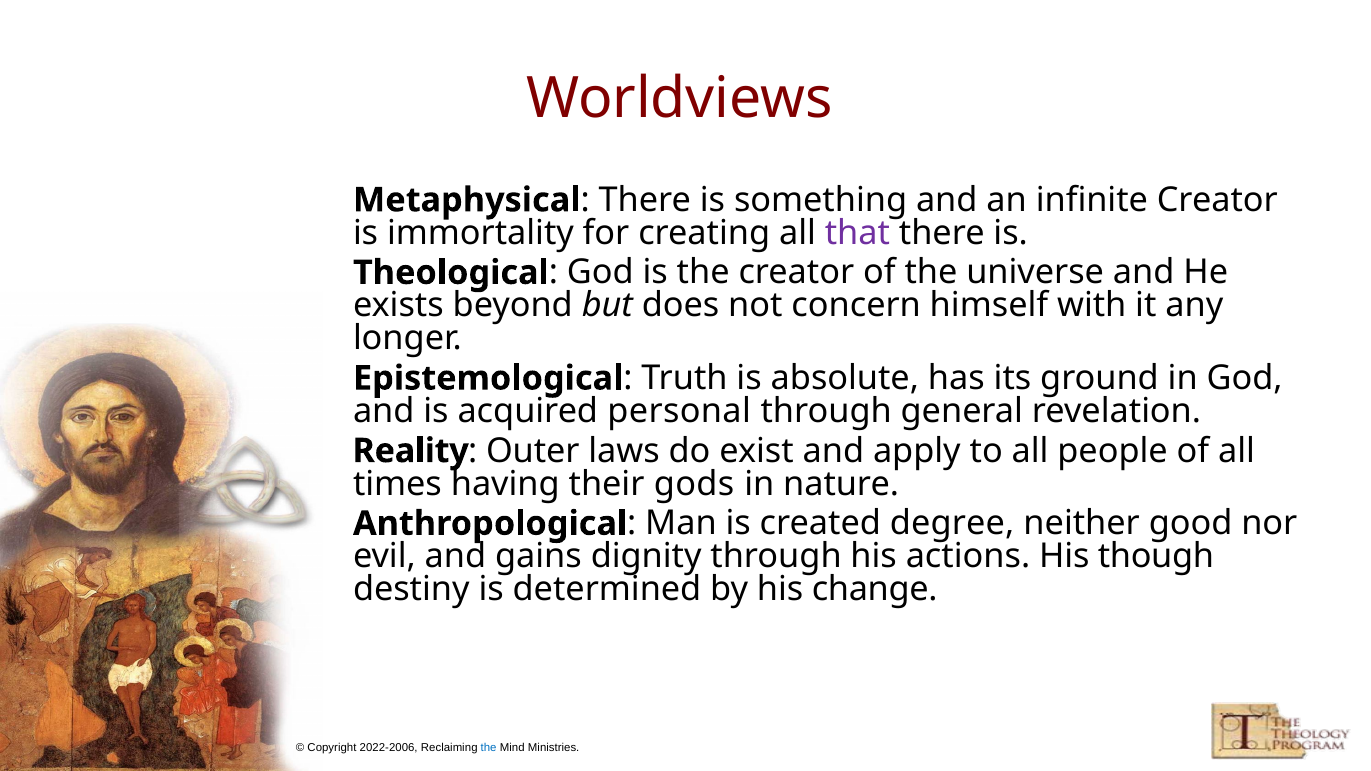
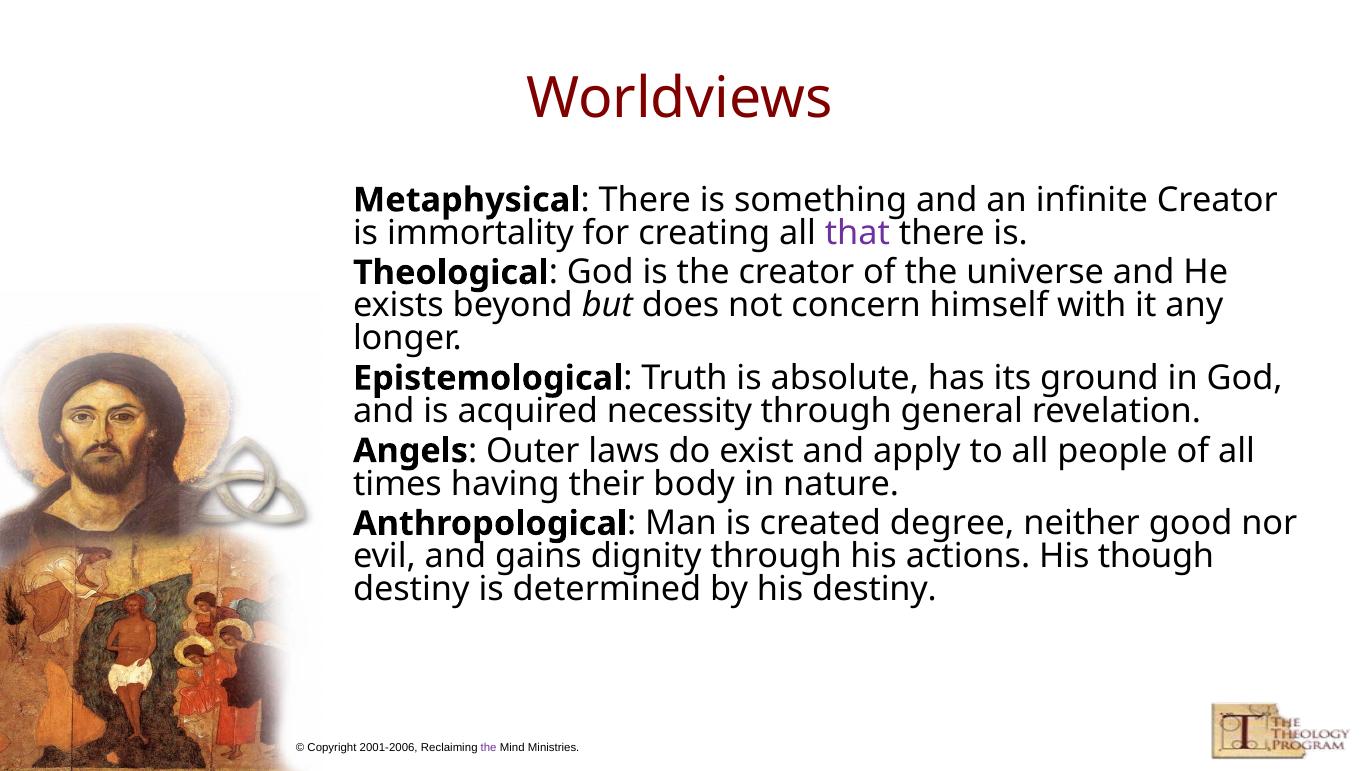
personal: personal -> necessity
Reality: Reality -> Angels
gods: gods -> body
his change: change -> destiny
2022-2006: 2022-2006 -> 2001-2006
the at (489, 748) colour: blue -> purple
